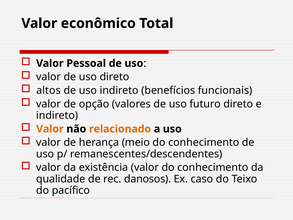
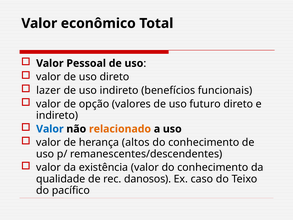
altos: altos -> lazer
Valor at (50, 129) colour: orange -> blue
meio: meio -> altos
